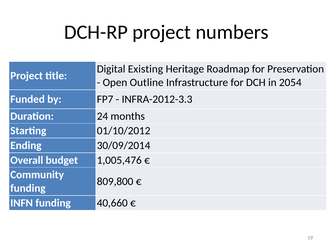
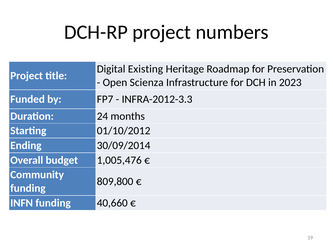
Outline: Outline -> Scienza
2054: 2054 -> 2023
